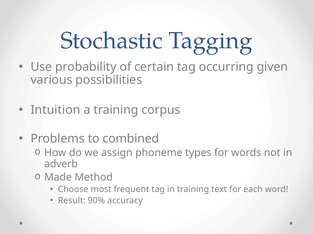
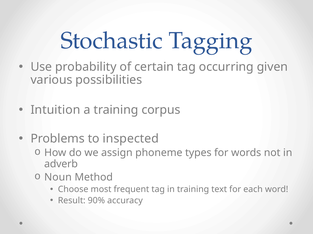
combined: combined -> inspected
Made: Made -> Noun
